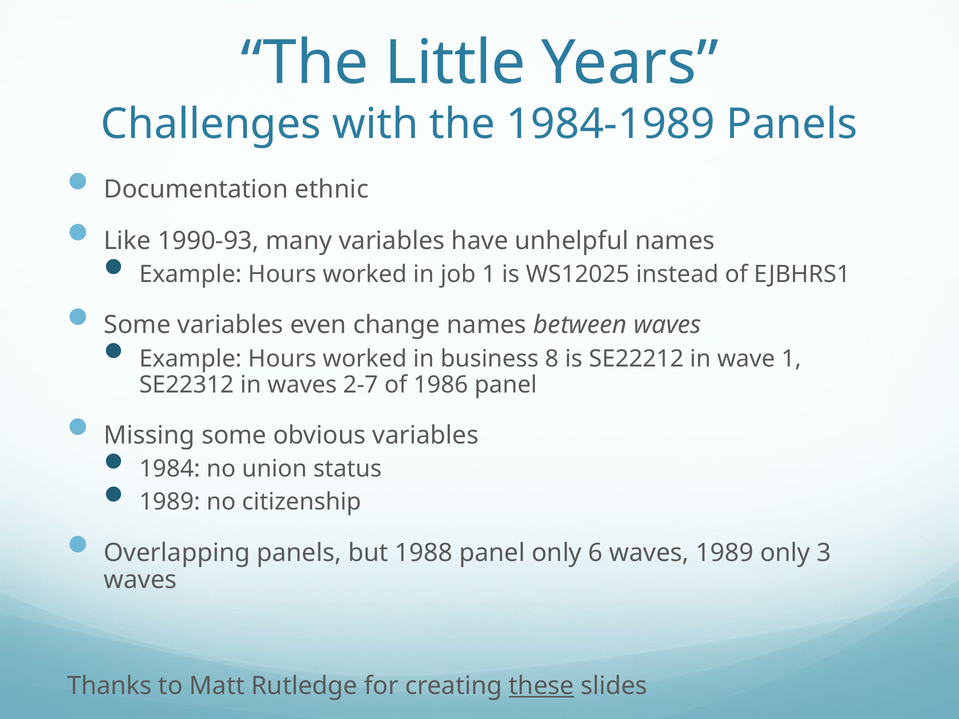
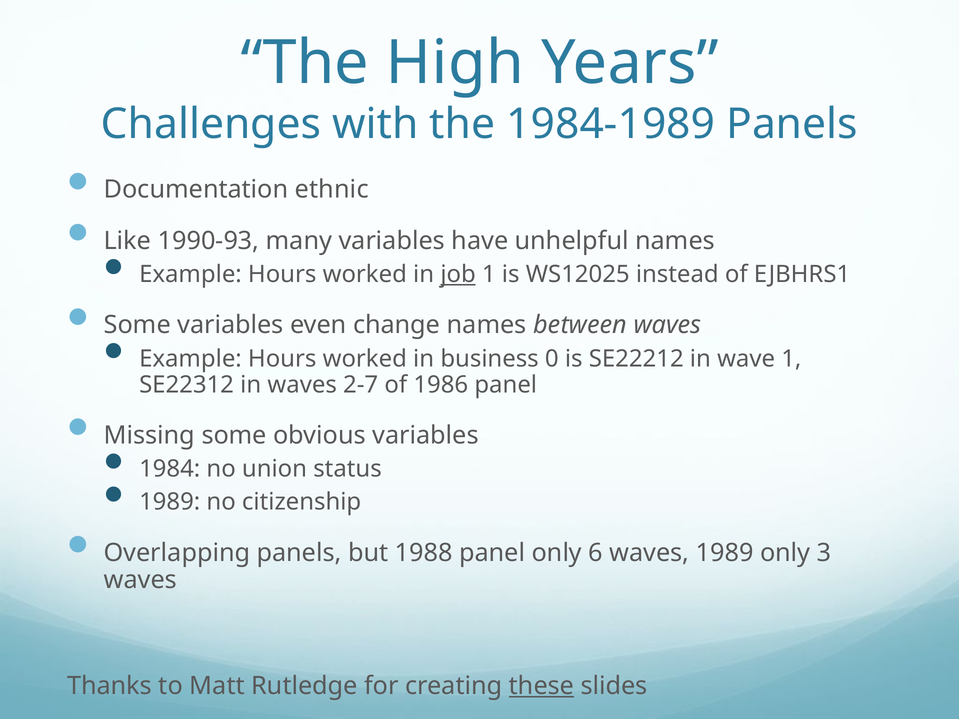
Little: Little -> High
job underline: none -> present
8: 8 -> 0
